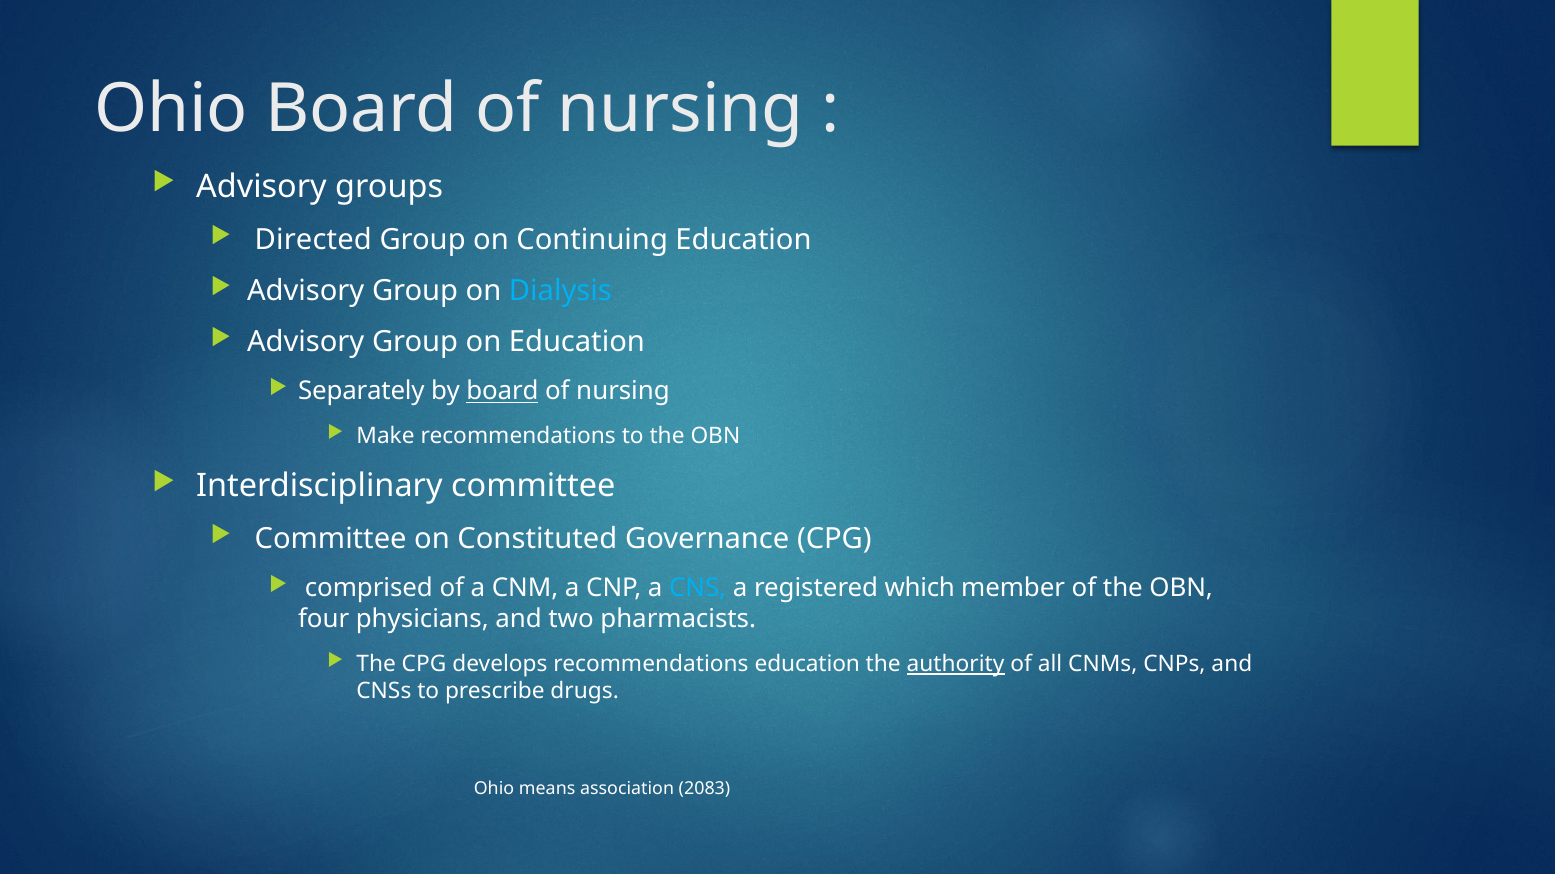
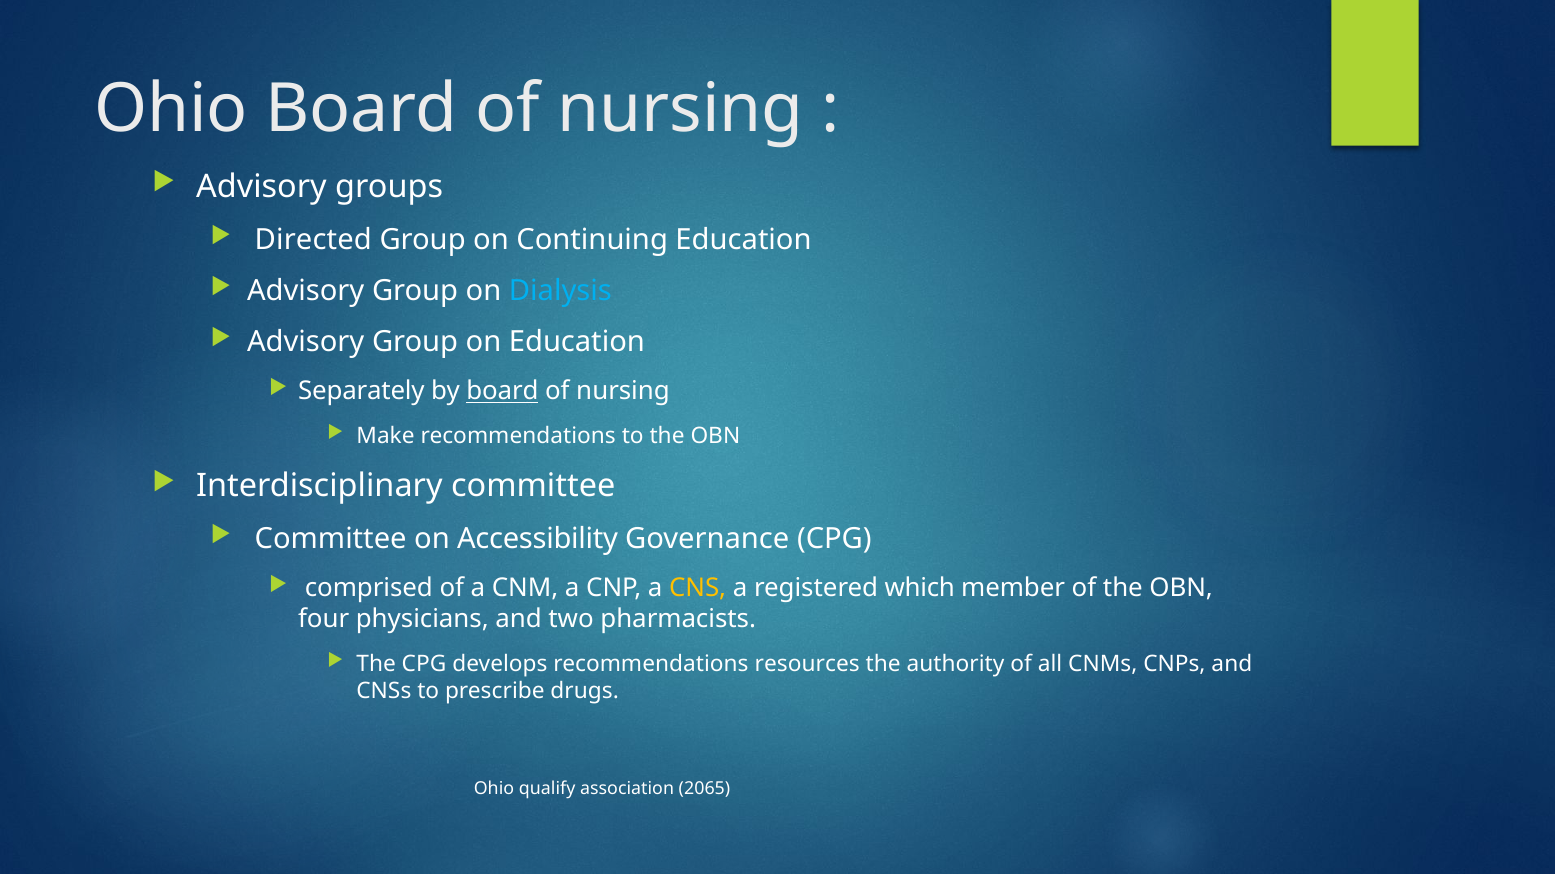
Constituted: Constituted -> Accessibility
CNS colour: light blue -> yellow
recommendations education: education -> resources
authority underline: present -> none
means: means -> qualify
2083: 2083 -> 2065
